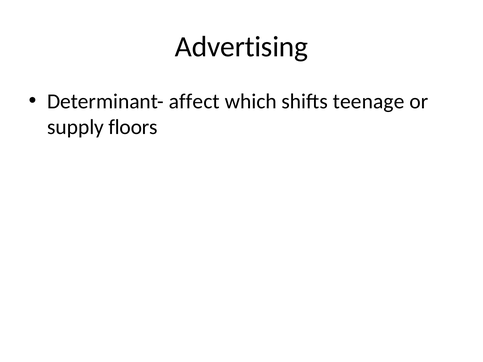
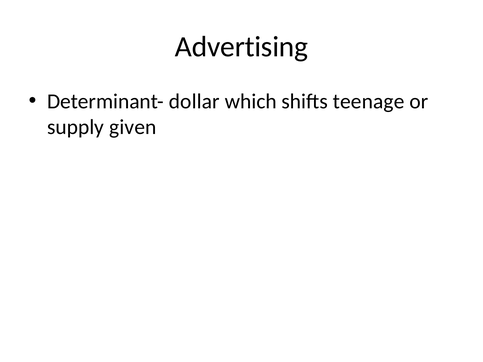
affect: affect -> dollar
floors: floors -> given
